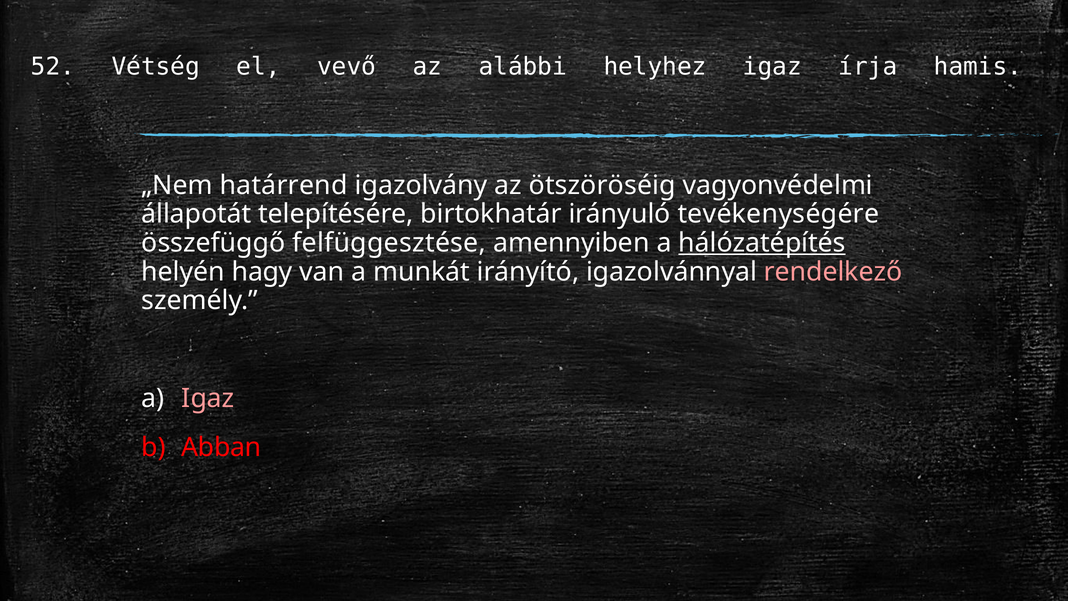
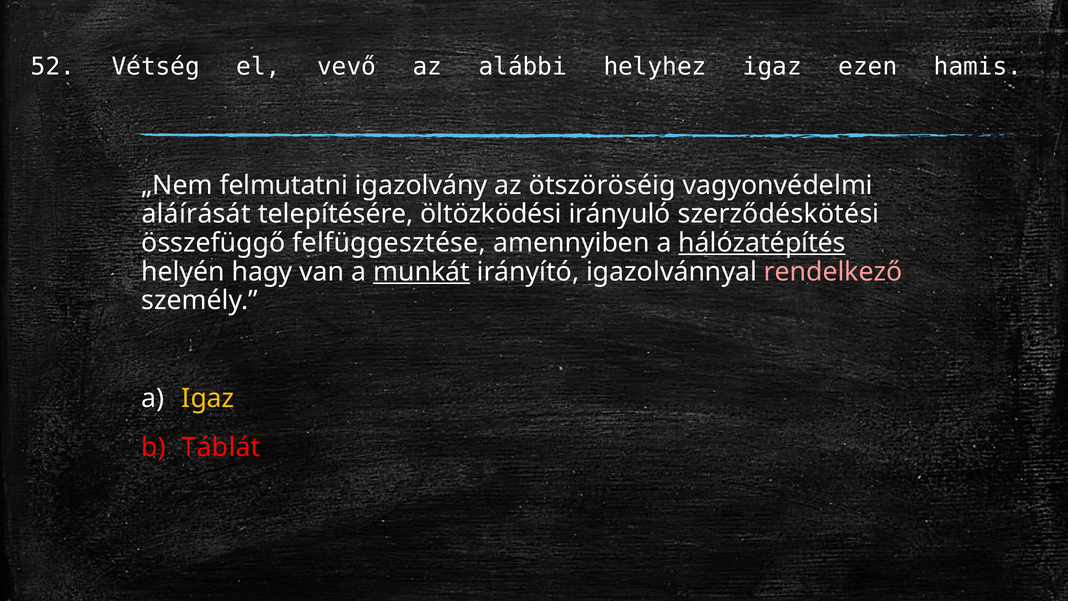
írja: írja -> ezen
határrend: határrend -> felmutatni
állapotát: állapotát -> aláírását
birtokhatár: birtokhatár -> öltözködési
tevékenységére: tevékenységére -> szerződéskötési
munkát underline: none -> present
Igaz at (208, 398) colour: pink -> yellow
Abban: Abban -> Táblát
